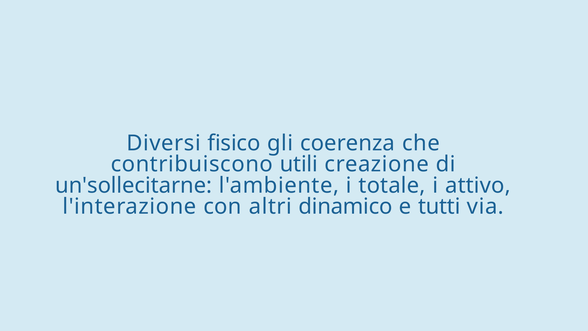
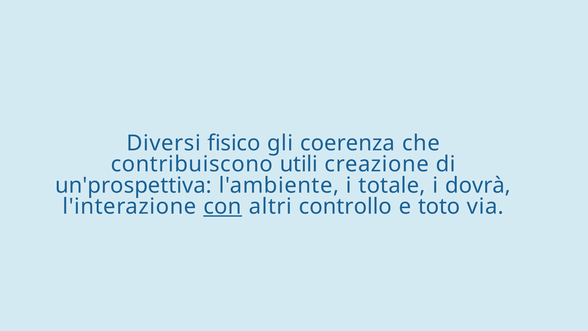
un'sollecitarne: un'sollecitarne -> un'prospettiva
attivo: attivo -> dovrà
con underline: none -> present
dinamico: dinamico -> controllo
tutti: tutti -> toto
